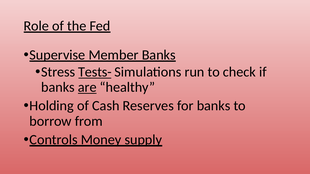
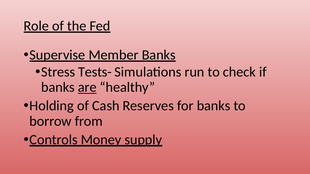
Tests- underline: present -> none
